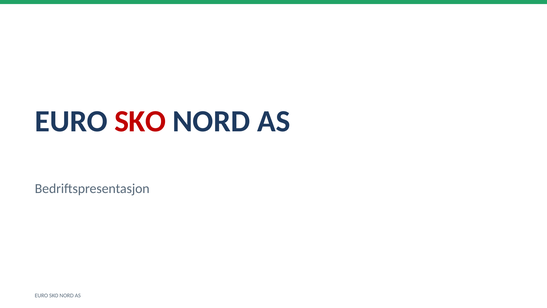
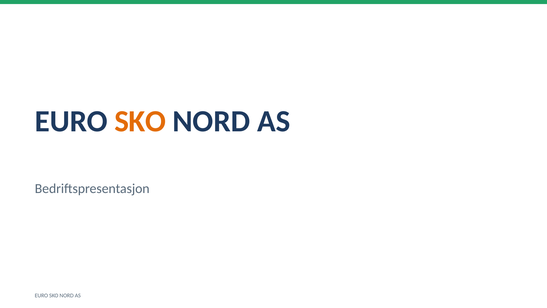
SKO at (140, 121) colour: red -> orange
